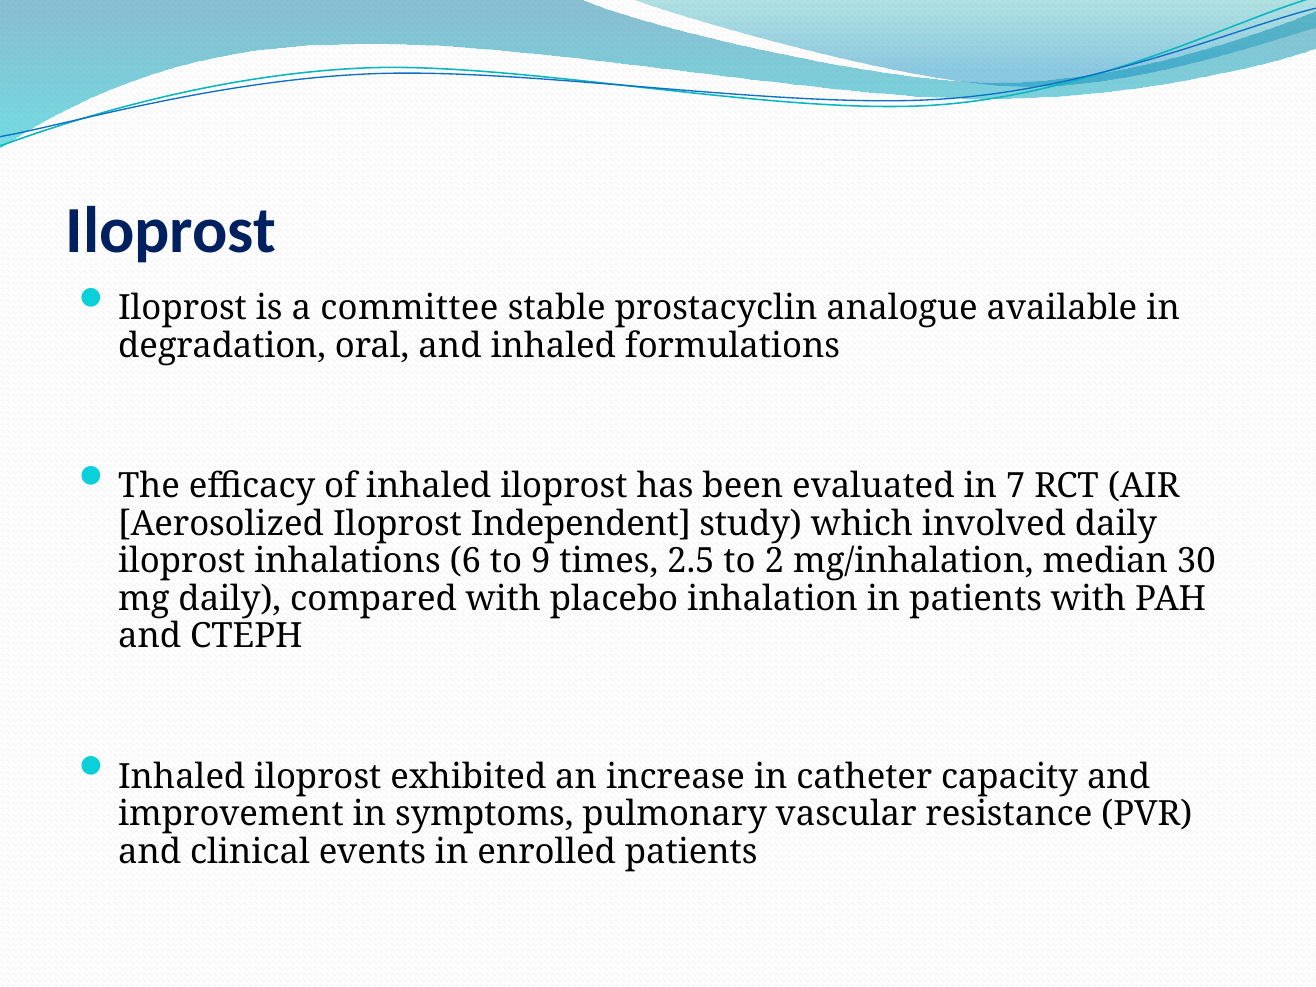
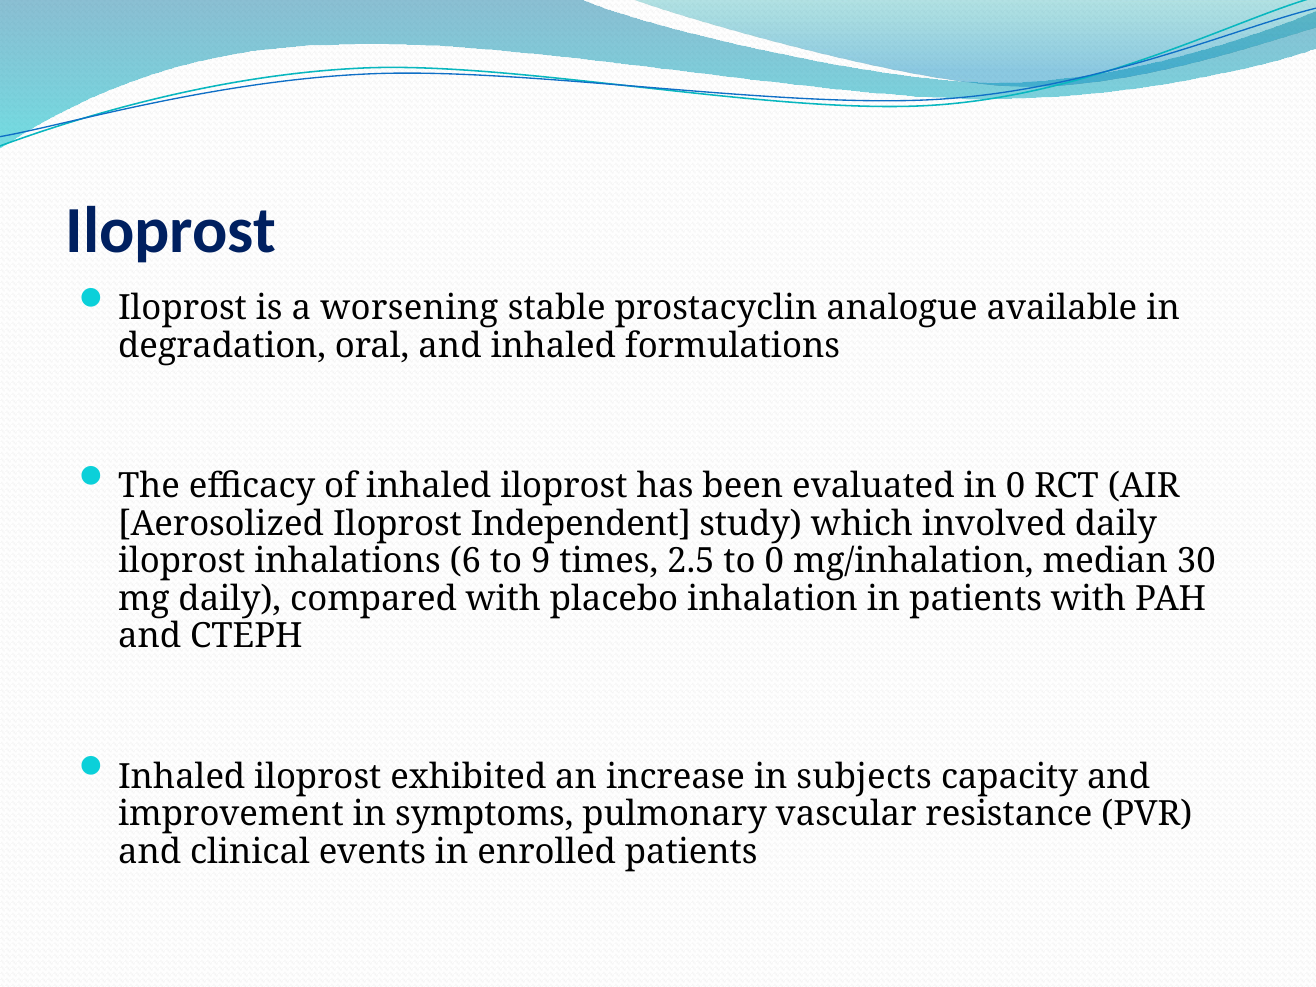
committee: committee -> worsening
in 7: 7 -> 0
to 2: 2 -> 0
catheter: catheter -> subjects
